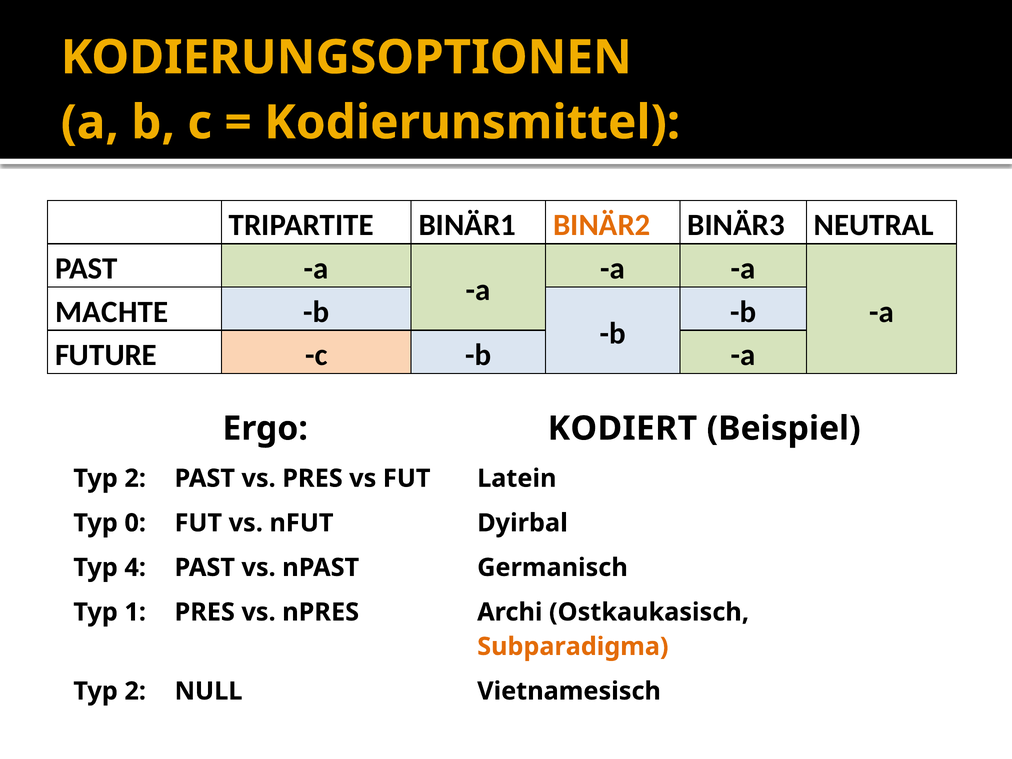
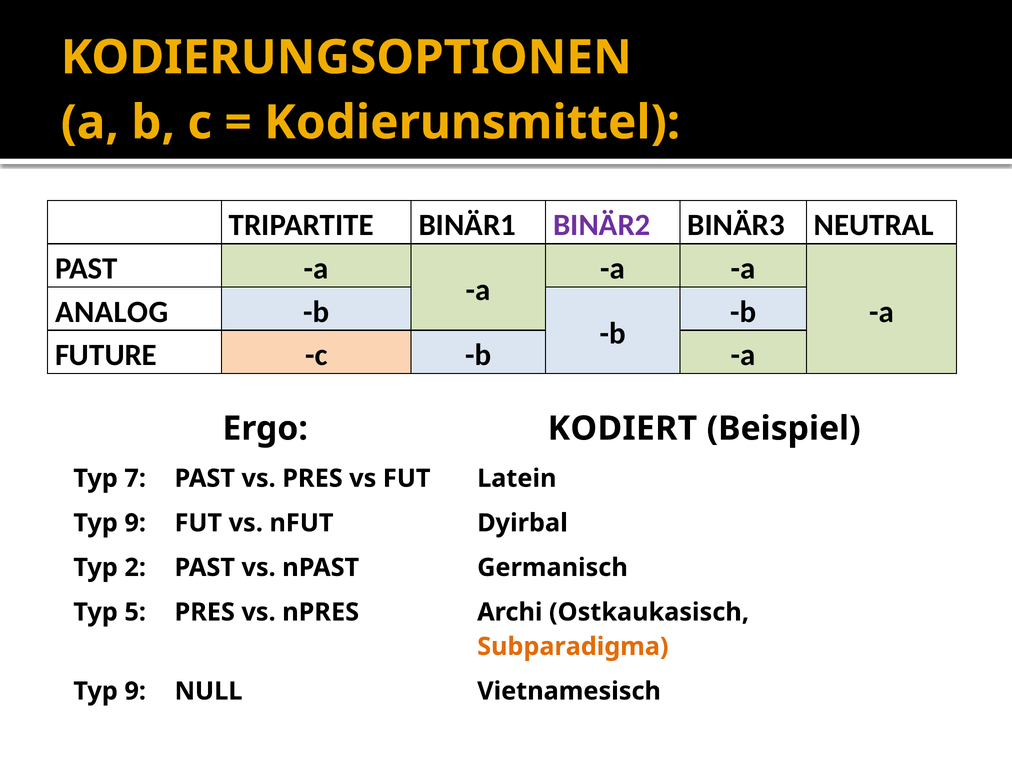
BINÄR2 colour: orange -> purple
MACHTE: MACHTE -> ANALOG
2 at (135, 478): 2 -> 7
0 at (135, 523): 0 -> 9
4: 4 -> 2
1: 1 -> 5
2 at (135, 691): 2 -> 9
